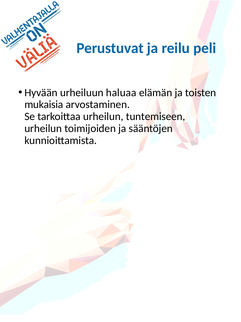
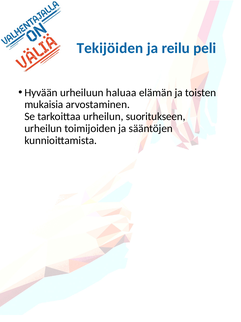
Perustuvat: Perustuvat -> Tekijöiden
tuntemiseen: tuntemiseen -> suoritukseen
